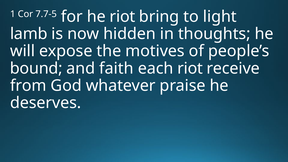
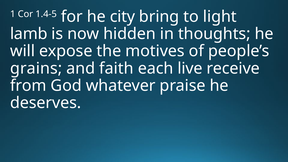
7.7-5: 7.7-5 -> 1.4-5
he riot: riot -> city
bound: bound -> grains
each riot: riot -> live
